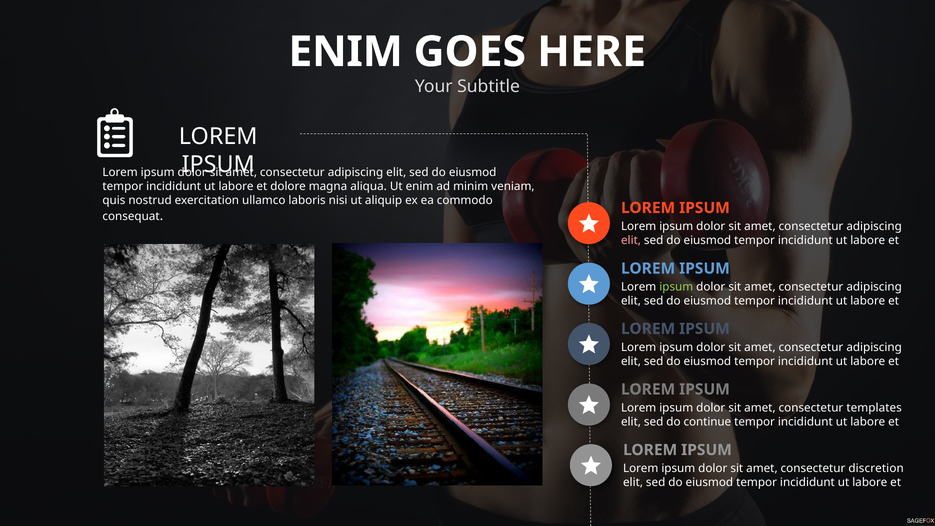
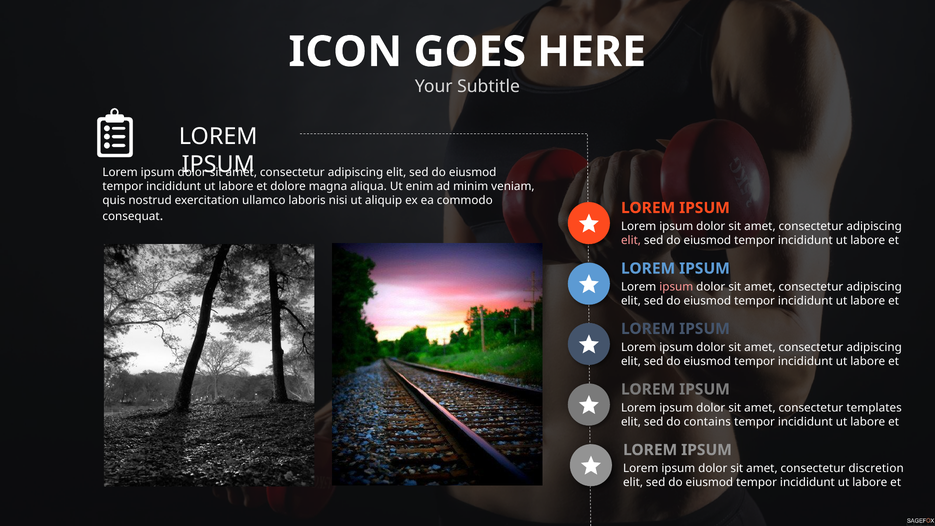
ENIM at (346, 52): ENIM -> ICON
ipsum at (676, 287) colour: light green -> pink
continue: continue -> contains
